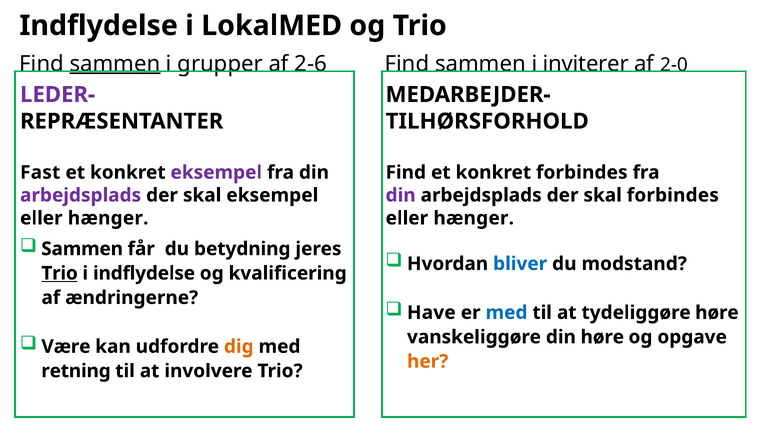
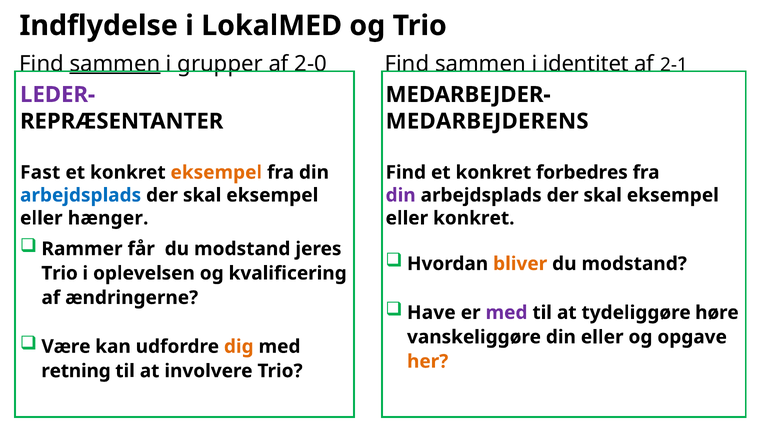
2-6: 2-6 -> 2-0
inviterer: inviterer -> identitet
2-0: 2-0 -> 2-1
TILHØRSFORHOLD: TILHØRSFORHOLD -> MEDARBEJDERENS
eksempel at (216, 172) colour: purple -> orange
konkret forbindes: forbindes -> forbedres
arbejdsplads at (81, 195) colour: purple -> blue
forbindes at (673, 195): forbindes -> eksempel
hænger at (474, 218): hænger -> konkret
Sammen at (82, 249): Sammen -> Rammer
får du betydning: betydning -> modstand
bliver colour: blue -> orange
Trio at (60, 273) underline: present -> none
i indflydelse: indflydelse -> oplevelsen
med at (507, 313) colour: blue -> purple
din høre: høre -> eller
